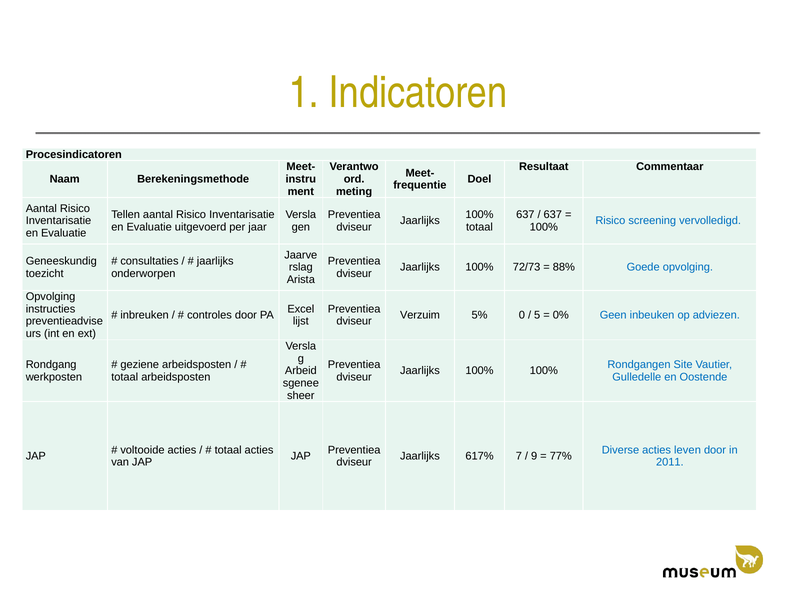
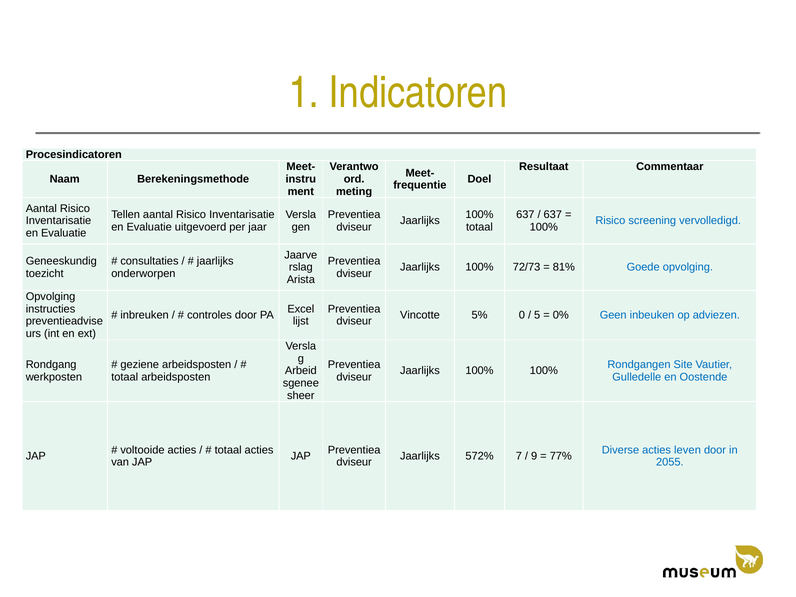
88%: 88% -> 81%
Verzuim: Verzuim -> Vincotte
617%: 617% -> 572%
2011: 2011 -> 2055
